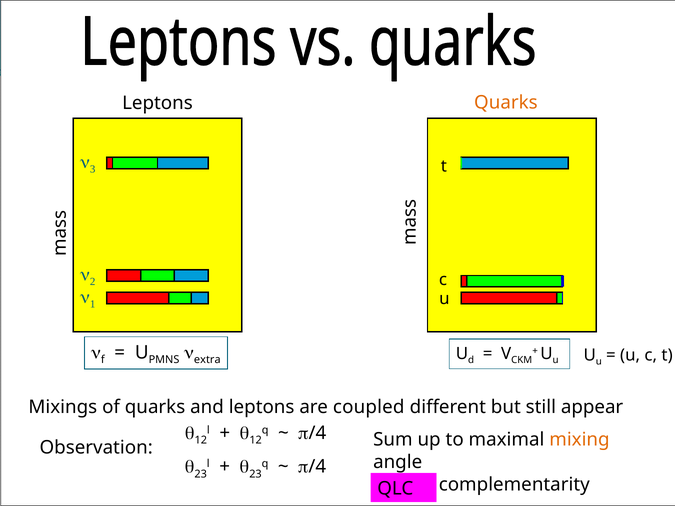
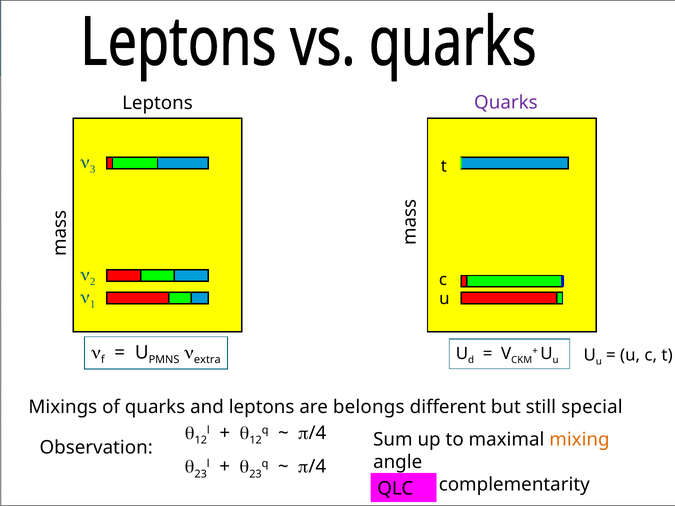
Quarks at (506, 102) colour: orange -> purple
coupled: coupled -> belongs
appear: appear -> special
